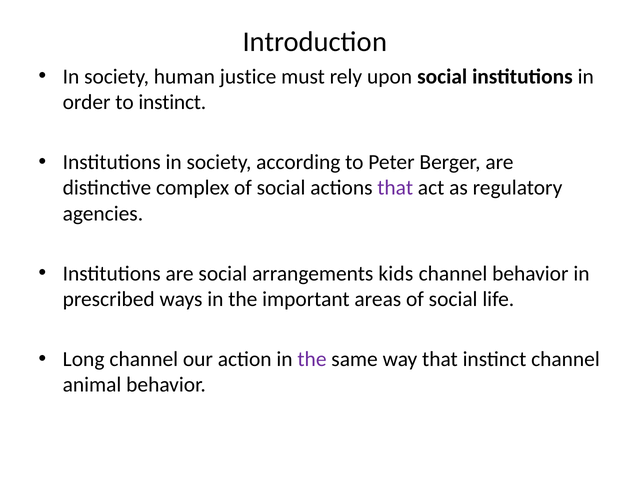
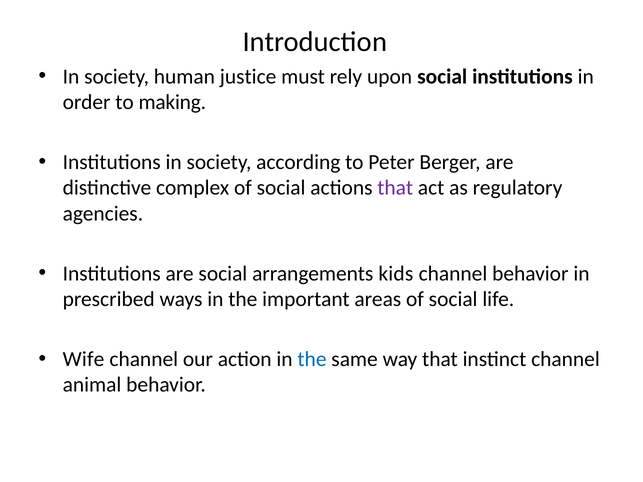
to instinct: instinct -> making
Long: Long -> Wife
the at (312, 359) colour: purple -> blue
